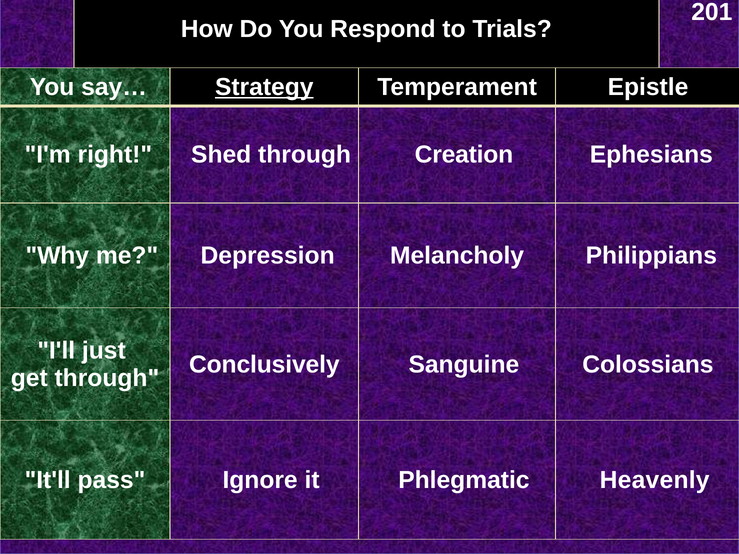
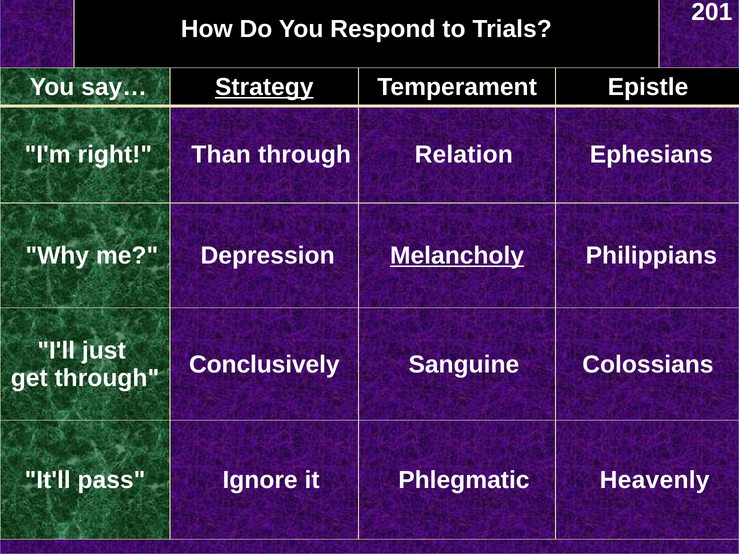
Shed: Shed -> Than
Creation: Creation -> Relation
Melancholy underline: none -> present
